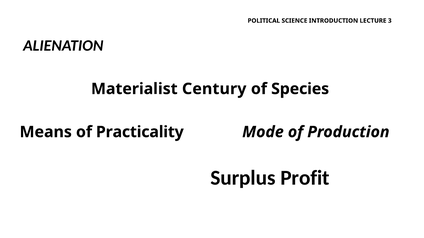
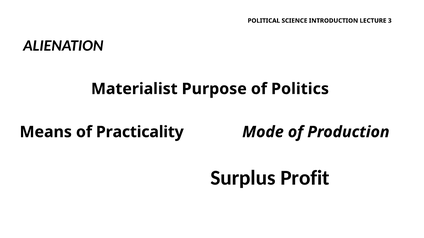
Century: Century -> Purpose
Species: Species -> Politics
